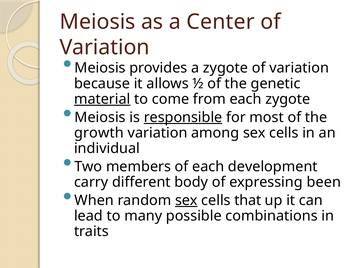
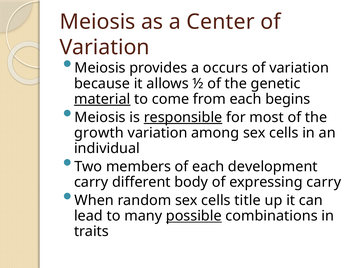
a zygote: zygote -> occurs
each zygote: zygote -> begins
expressing been: been -> carry
sex at (186, 201) underline: present -> none
that: that -> title
possible underline: none -> present
